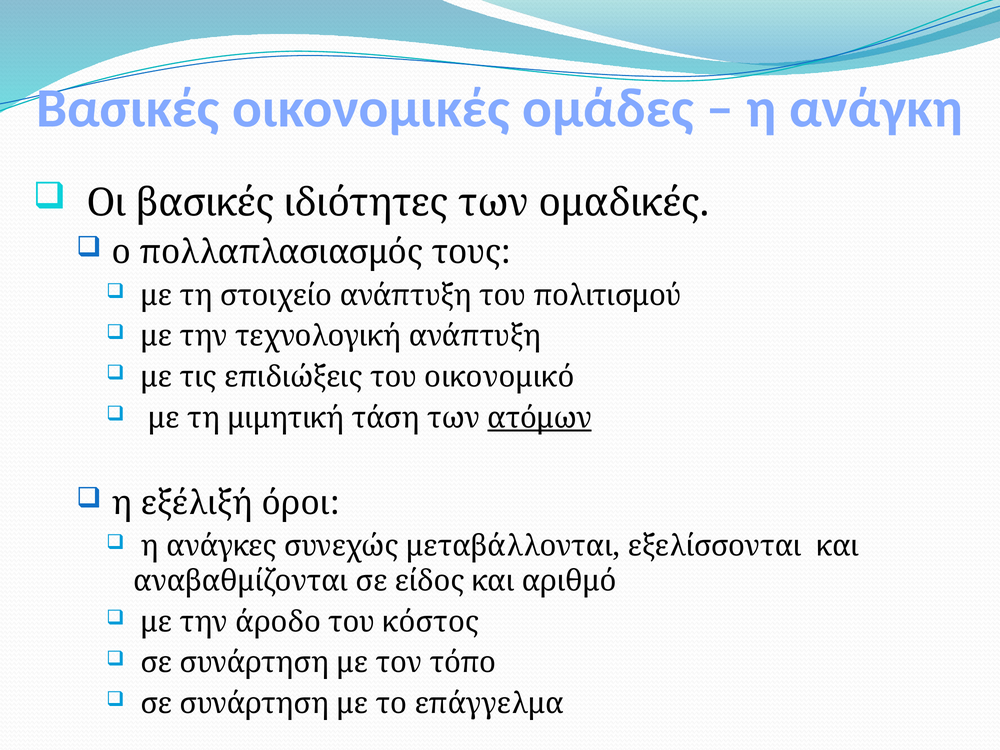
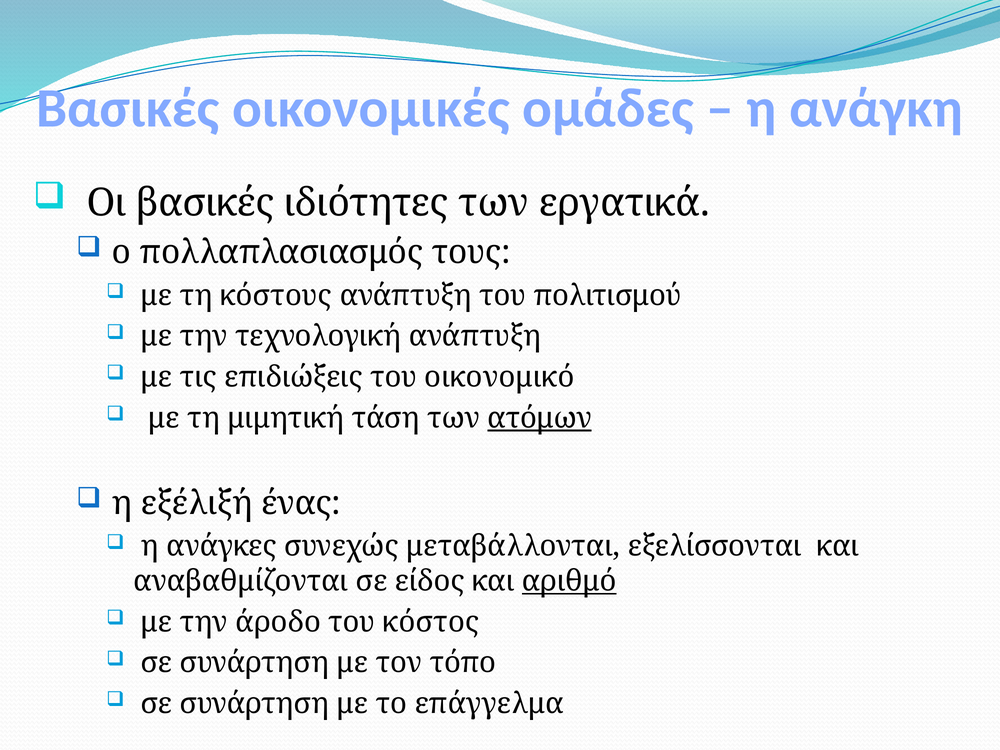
ομαδικές: ομαδικές -> εργατικά
στοιχείο: στοιχείο -> κόστους
όροι: όροι -> ένας
αριθμό underline: none -> present
